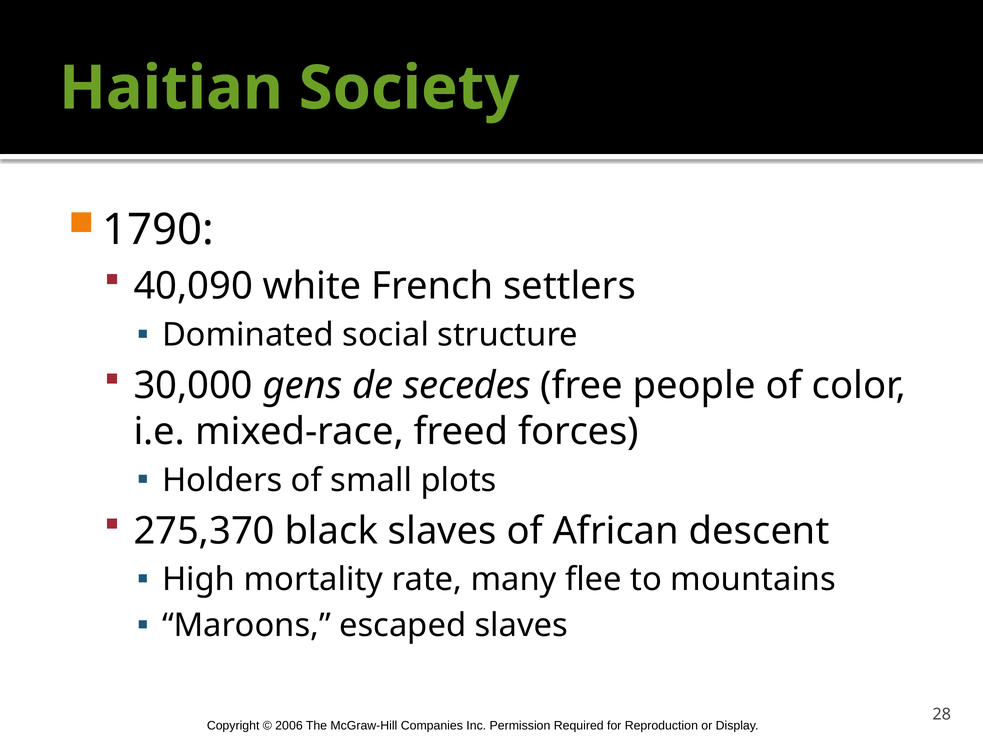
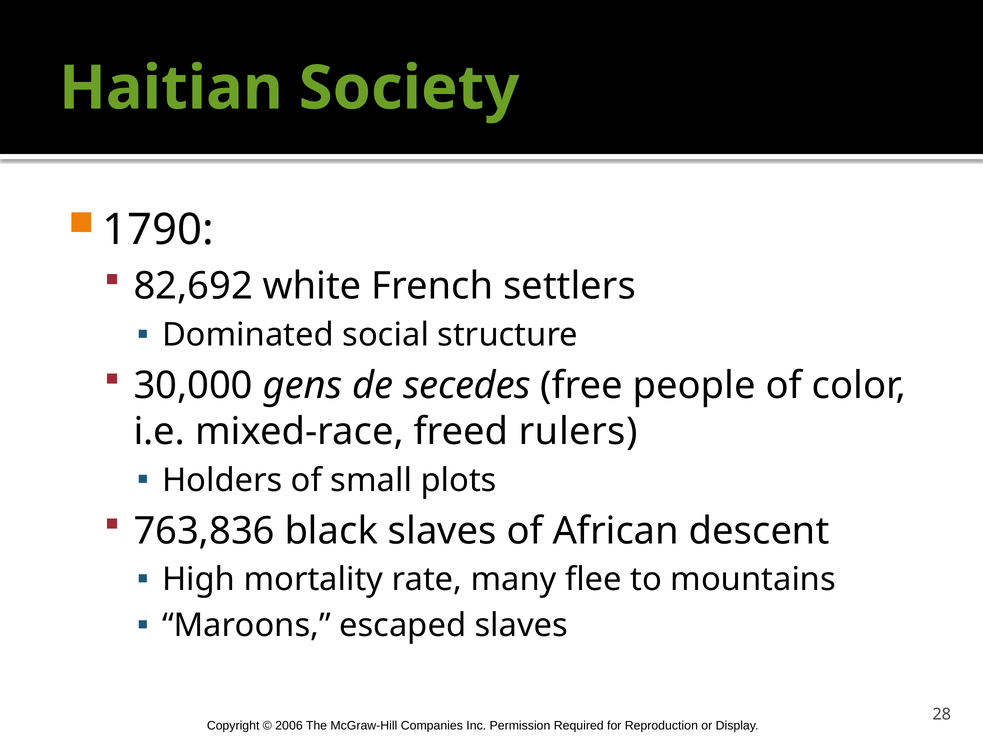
40,090: 40,090 -> 82,692
forces: forces -> rulers
275,370: 275,370 -> 763,836
